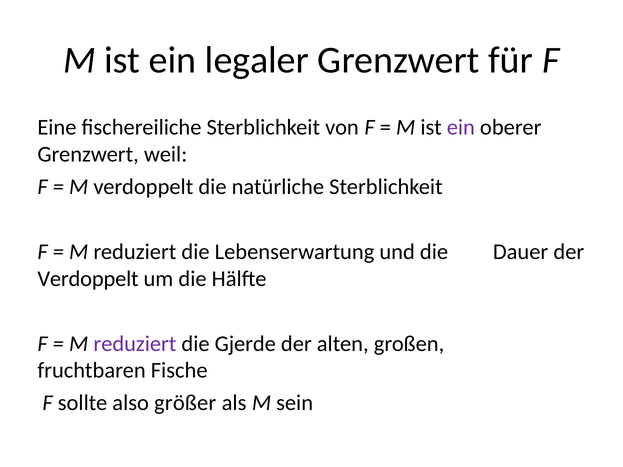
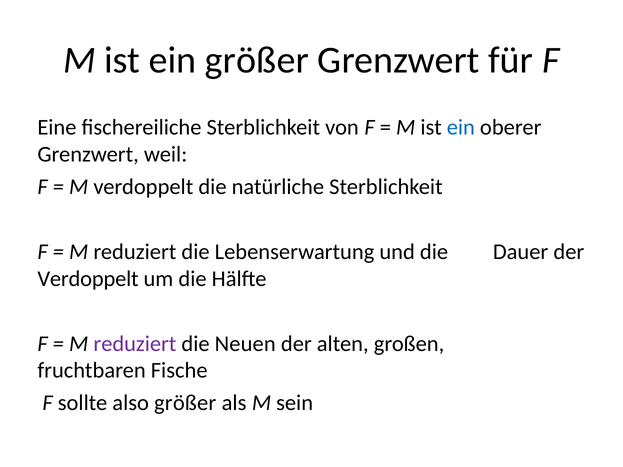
ein legaler: legaler -> größer
ein at (461, 127) colour: purple -> blue
Gjerde: Gjerde -> Neuen
